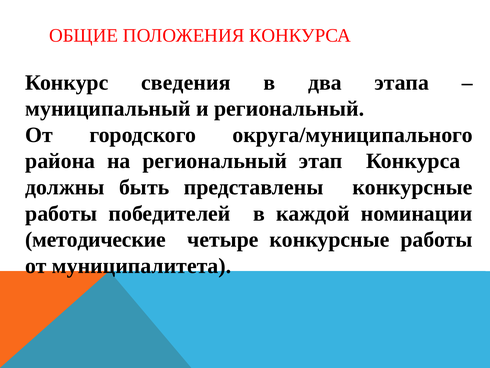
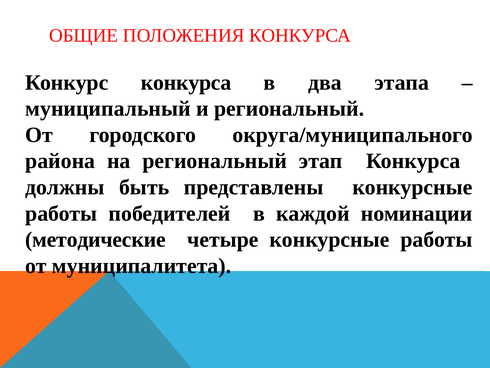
Конкурс сведения: сведения -> конкурса
